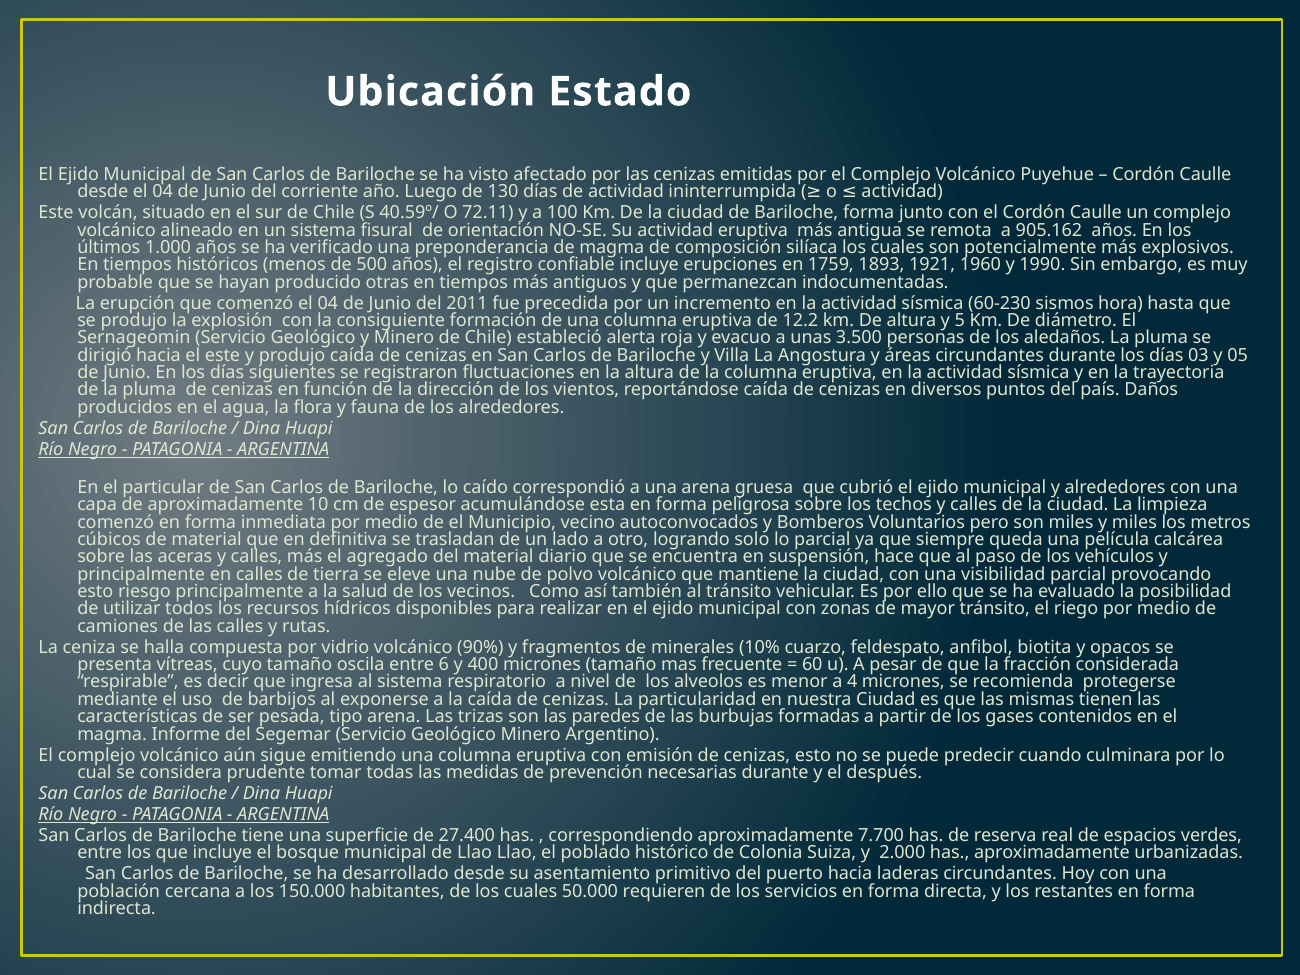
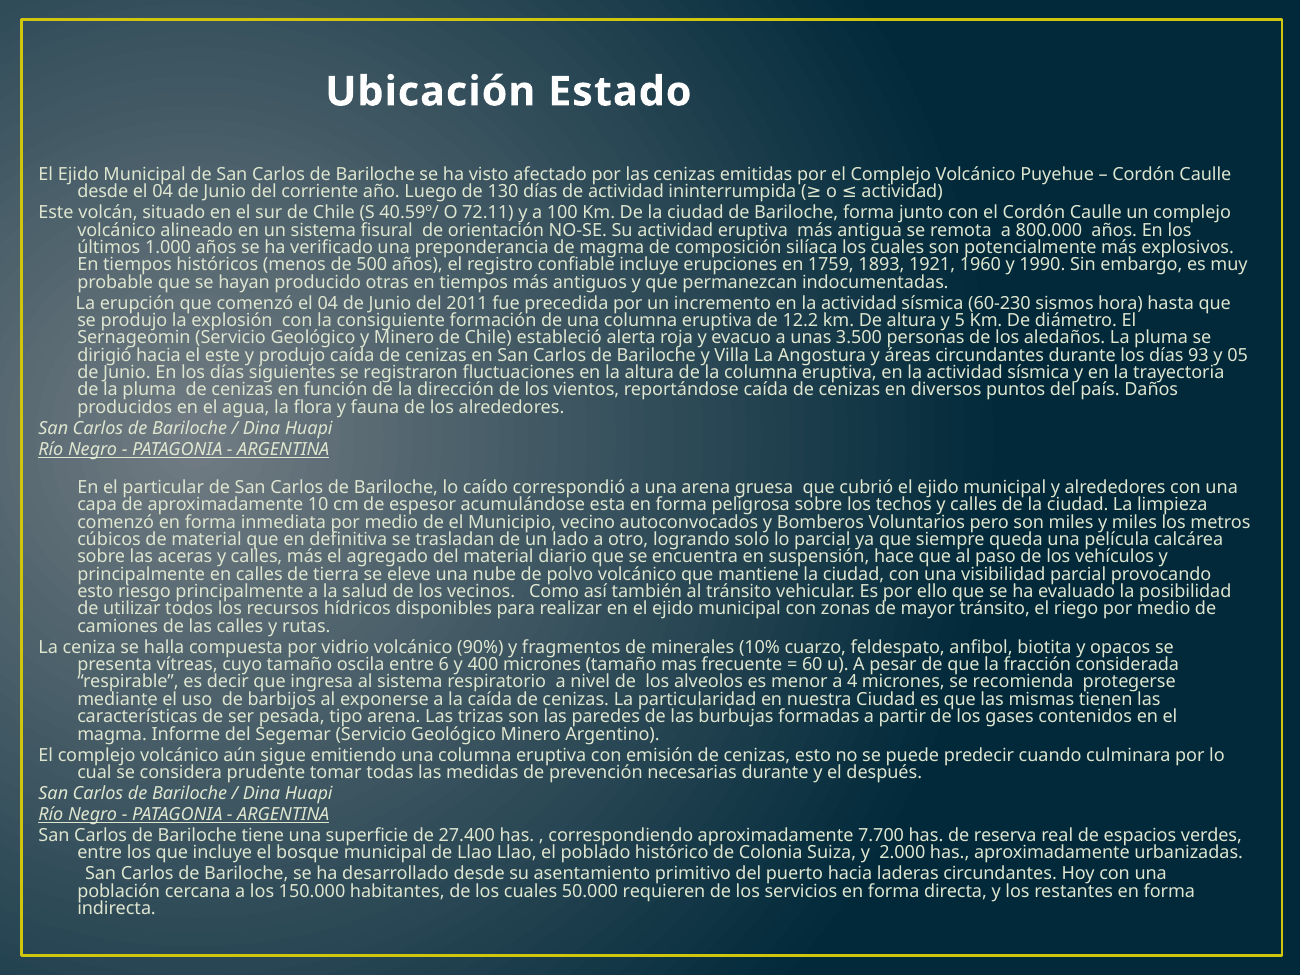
905.162: 905.162 -> 800.000
03: 03 -> 93
